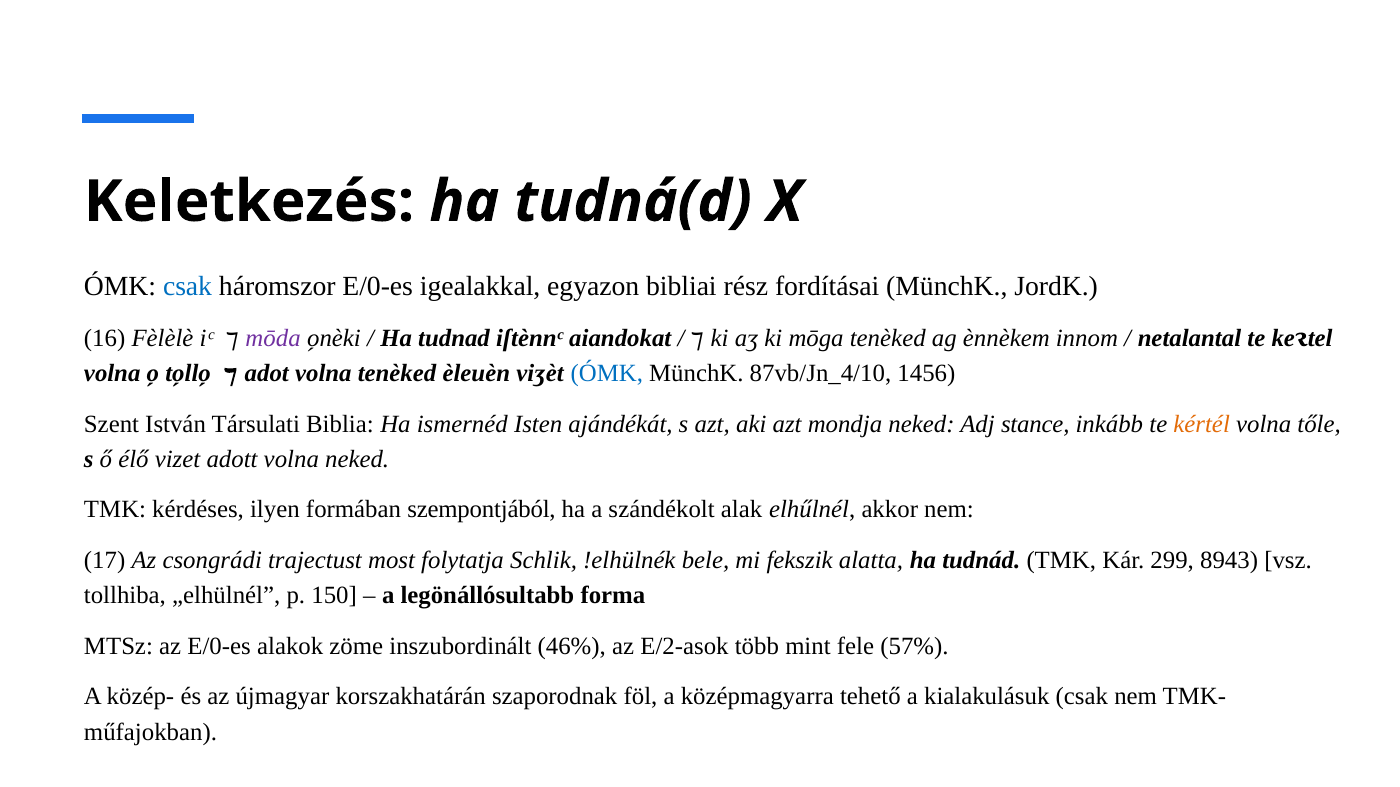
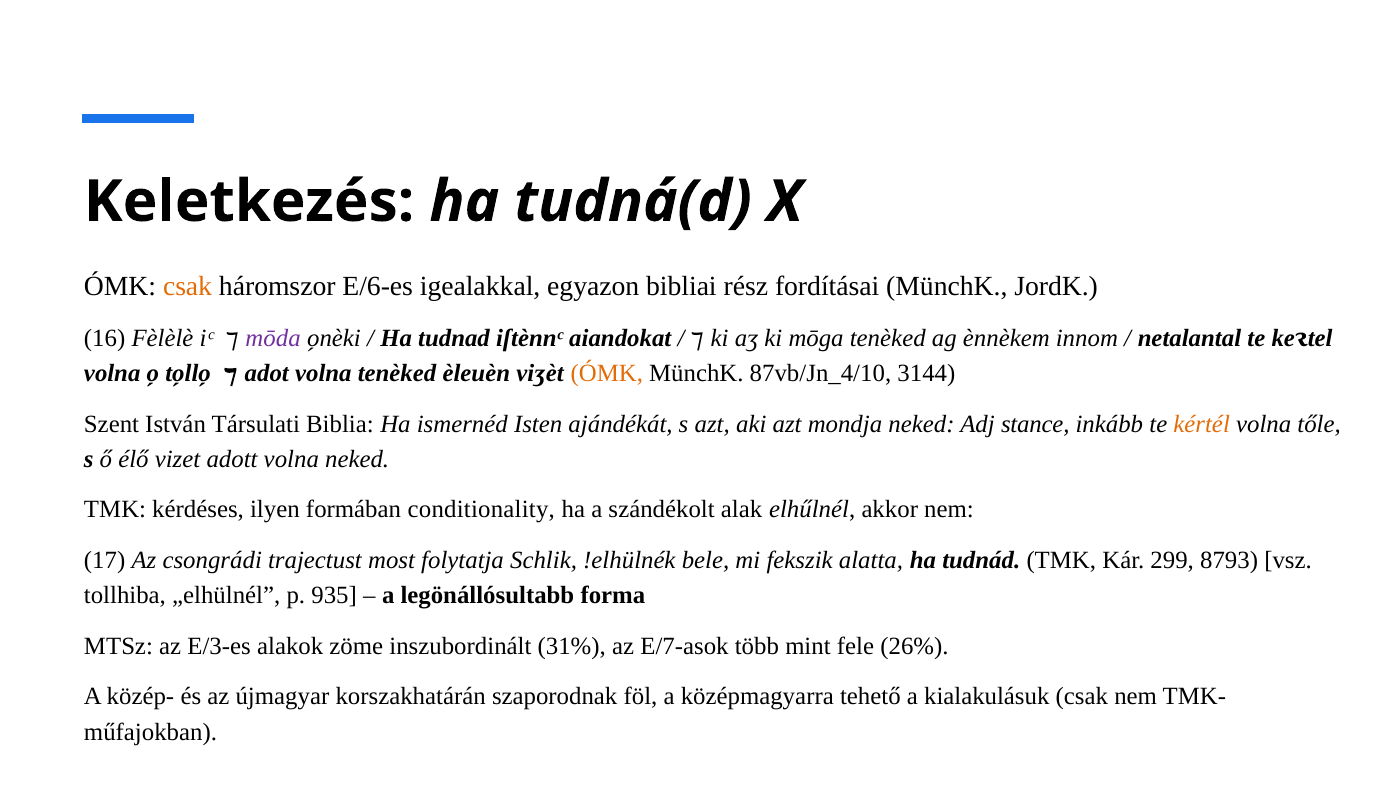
csak at (188, 286) colour: blue -> orange
háromszor E/0-es: E/0-es -> E/6-es
ÓMK at (607, 374) colour: blue -> orange
1456: 1456 -> 3144
szempontjából: szempontjából -> conditionality
8943: 8943 -> 8793
150: 150 -> 935
az E/0-es: E/0-es -> E/3-es
46%: 46% -> 31%
E/2-asok: E/2-asok -> E/7-asok
57%: 57% -> 26%
